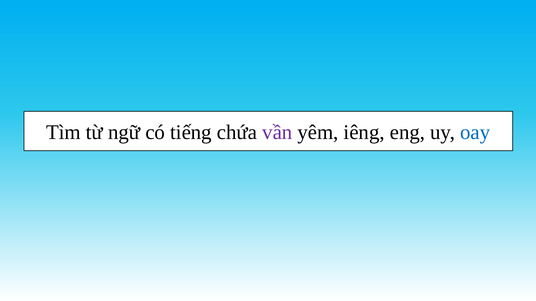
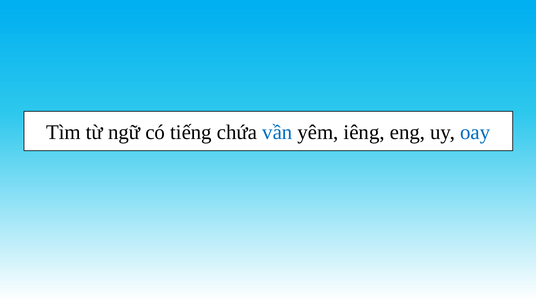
vần colour: purple -> blue
